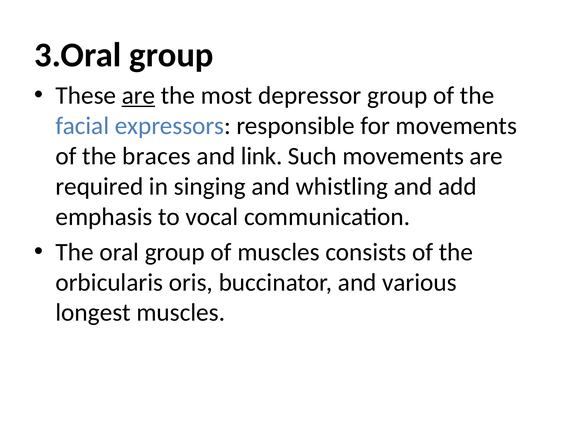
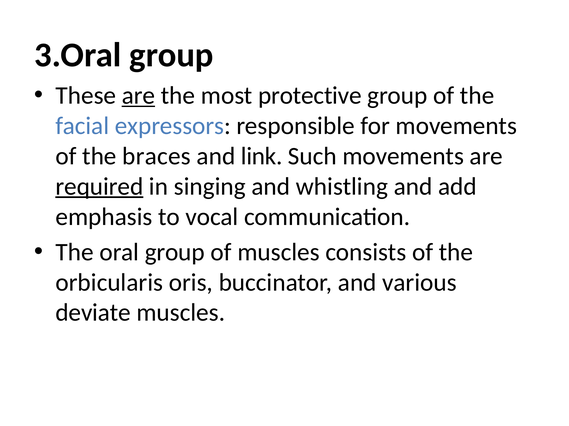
depressor: depressor -> protective
required underline: none -> present
longest: longest -> deviate
